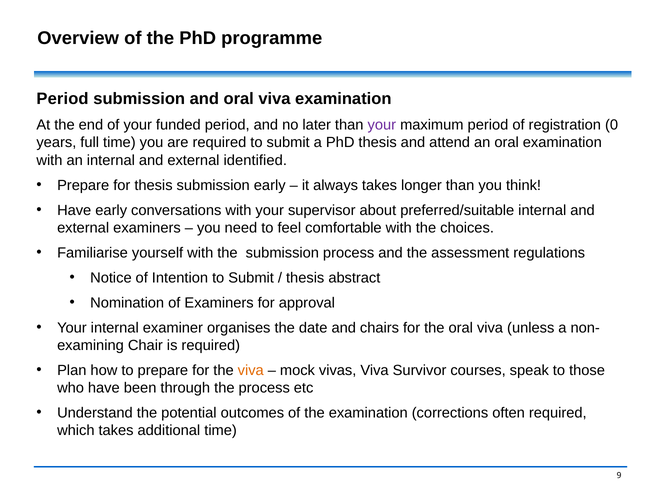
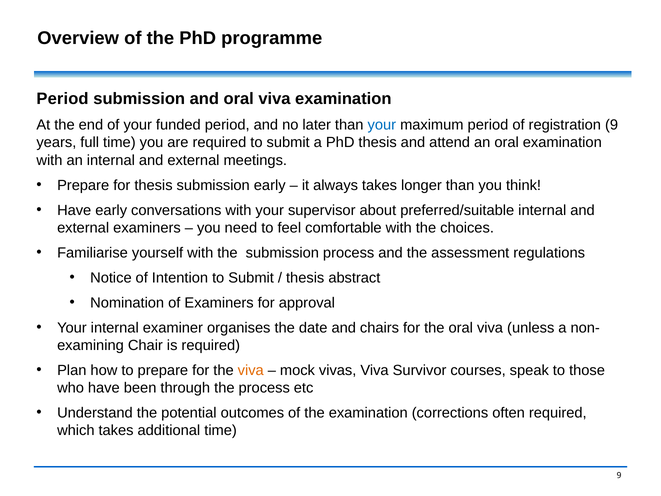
your at (382, 125) colour: purple -> blue
registration 0: 0 -> 9
identified: identified -> meetings
